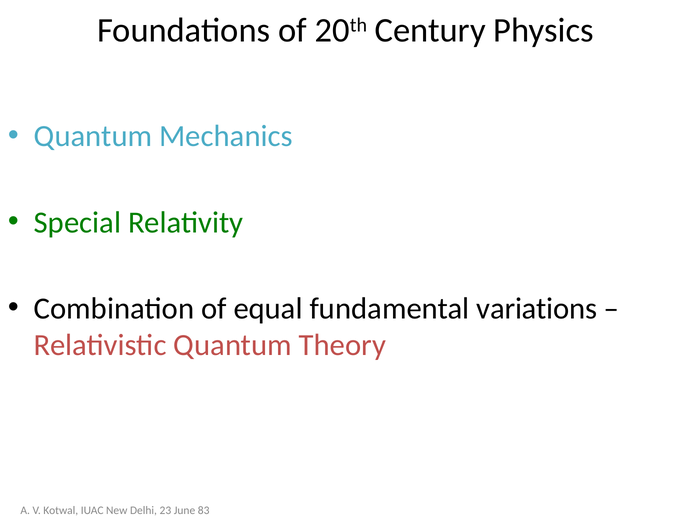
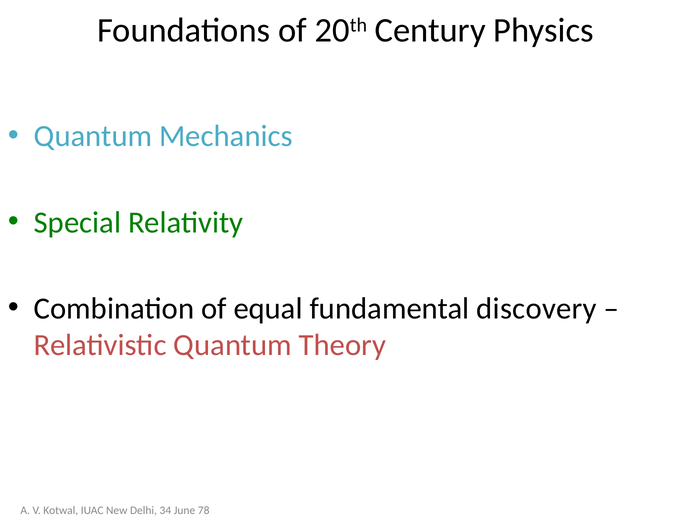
variations: variations -> discovery
23: 23 -> 34
83: 83 -> 78
